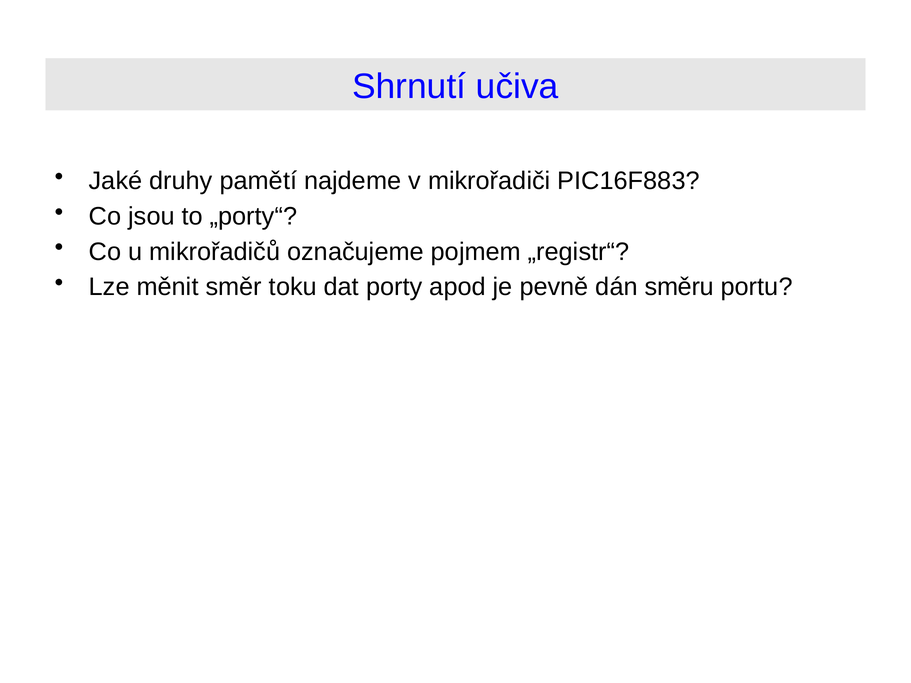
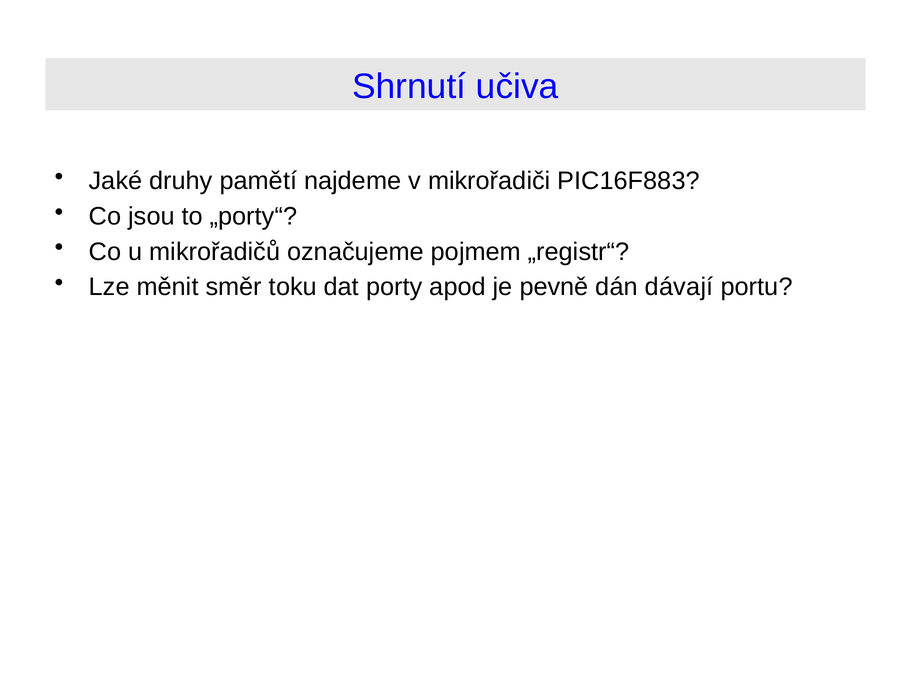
směru: směru -> dávají
